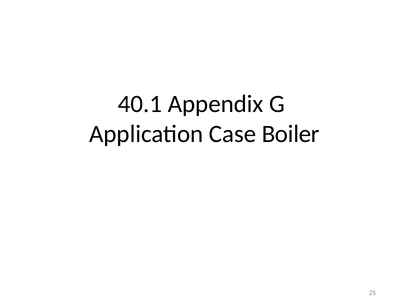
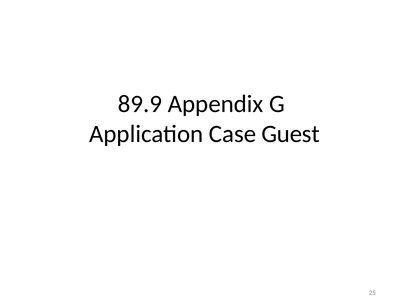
40.1: 40.1 -> 89.9
Boiler: Boiler -> Guest
